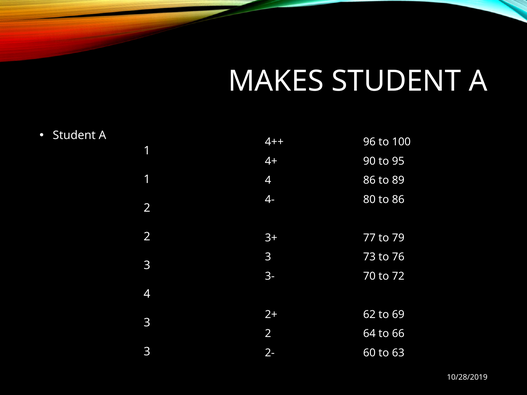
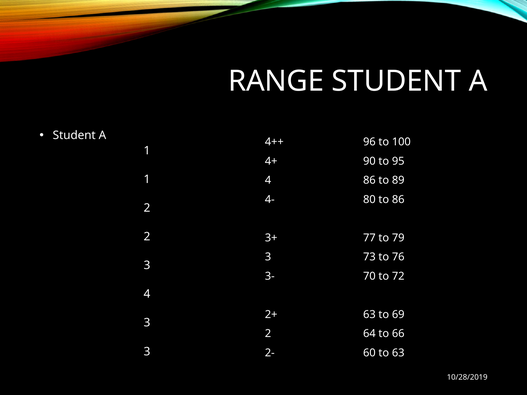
MAKES: MAKES -> RANGE
2+ 62: 62 -> 63
